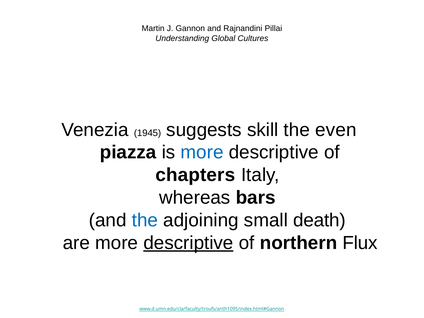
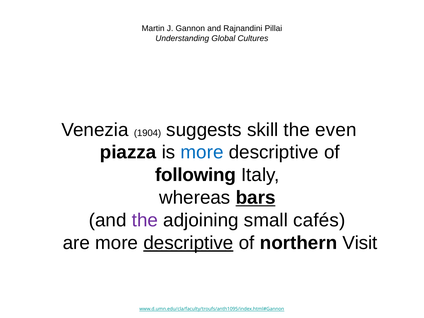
1945: 1945 -> 1904
chapters: chapters -> following
bars underline: none -> present
the at (145, 220) colour: blue -> purple
death: death -> cafés
Flux: Flux -> Visit
